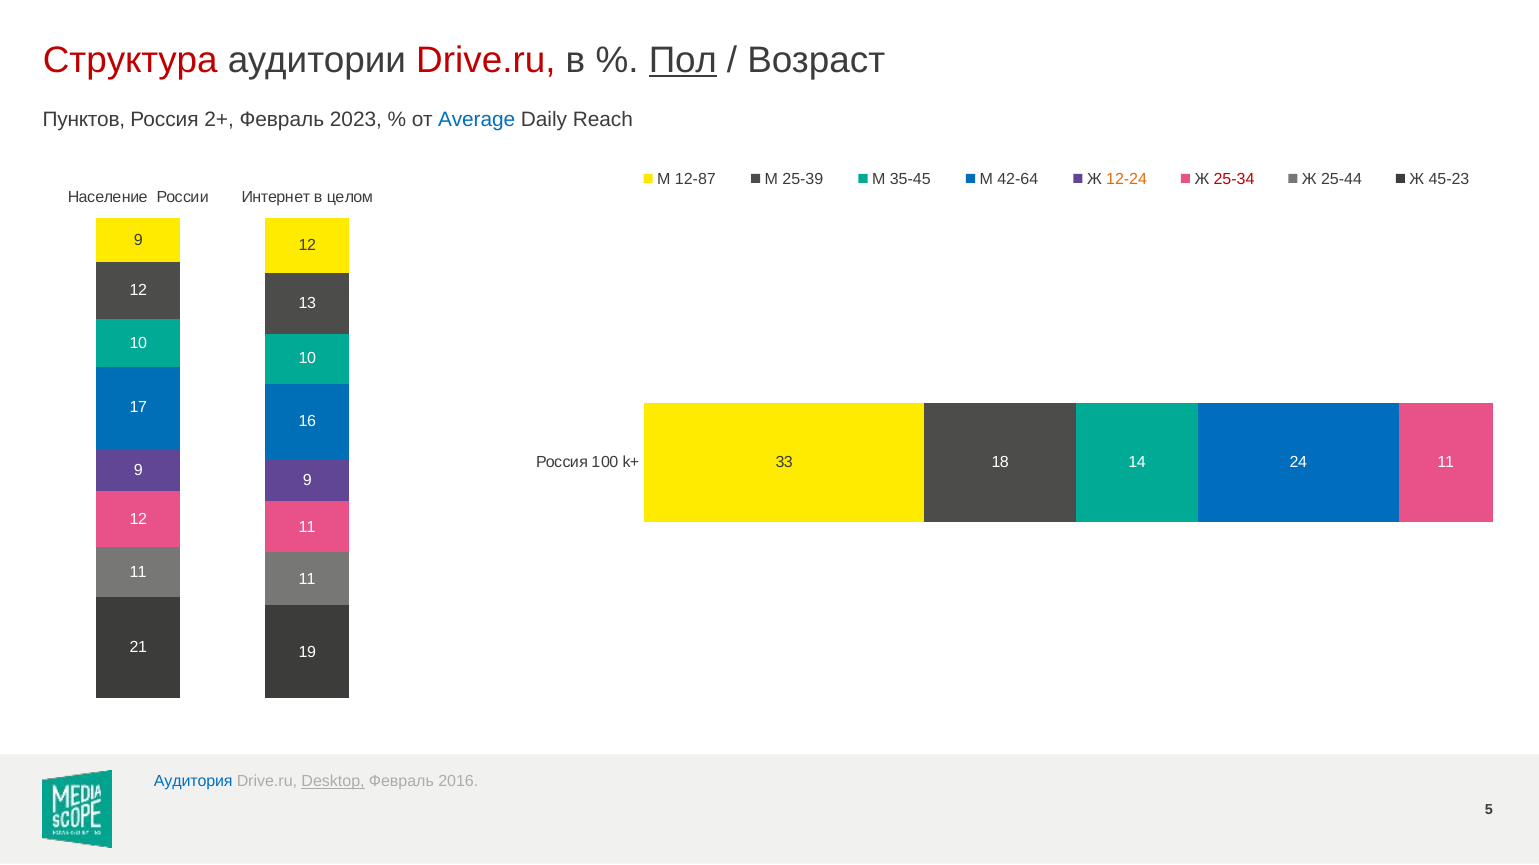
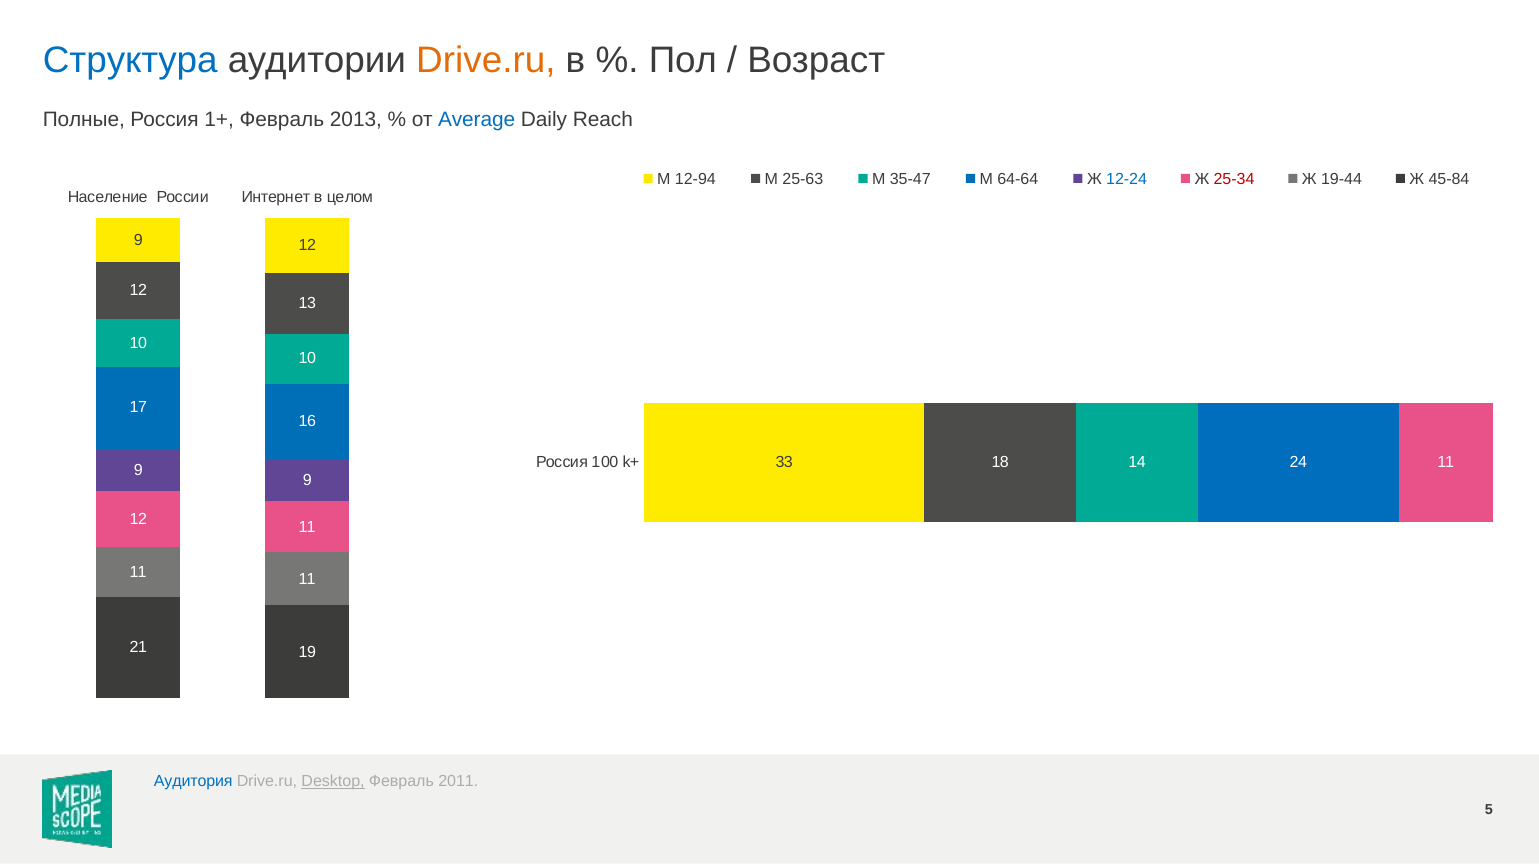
Структура colour: red -> blue
Drive.ru at (486, 60) colour: red -> orange
Пол underline: present -> none
Пунктов: Пунктов -> Полные
2+: 2+ -> 1+
2023: 2023 -> 2013
12-87: 12-87 -> 12-94
25-39: 25-39 -> 25-63
35-45: 35-45 -> 35-47
42-64: 42-64 -> 64-64
12-24 colour: orange -> blue
25-44: 25-44 -> 19-44
45-23: 45-23 -> 45-84
2016: 2016 -> 2011
